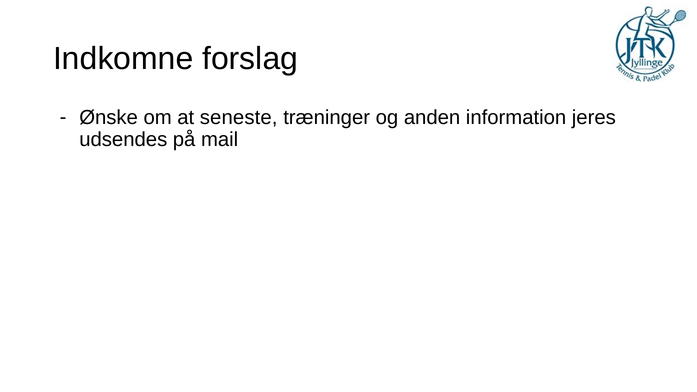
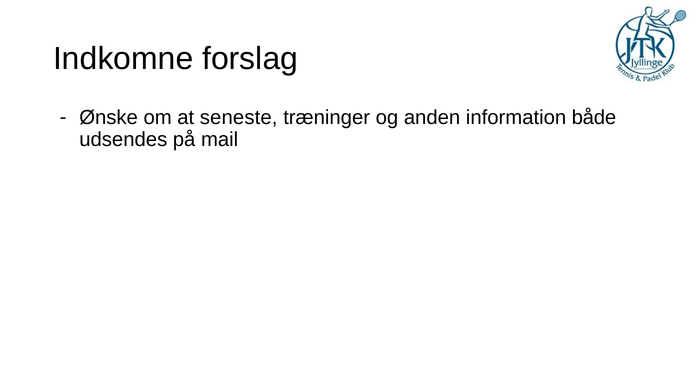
jeres: jeres -> både
